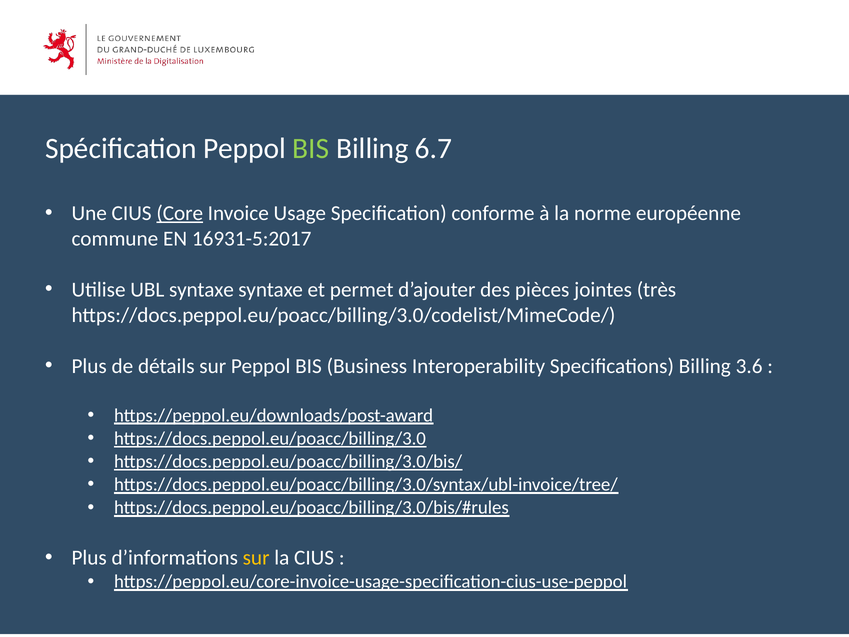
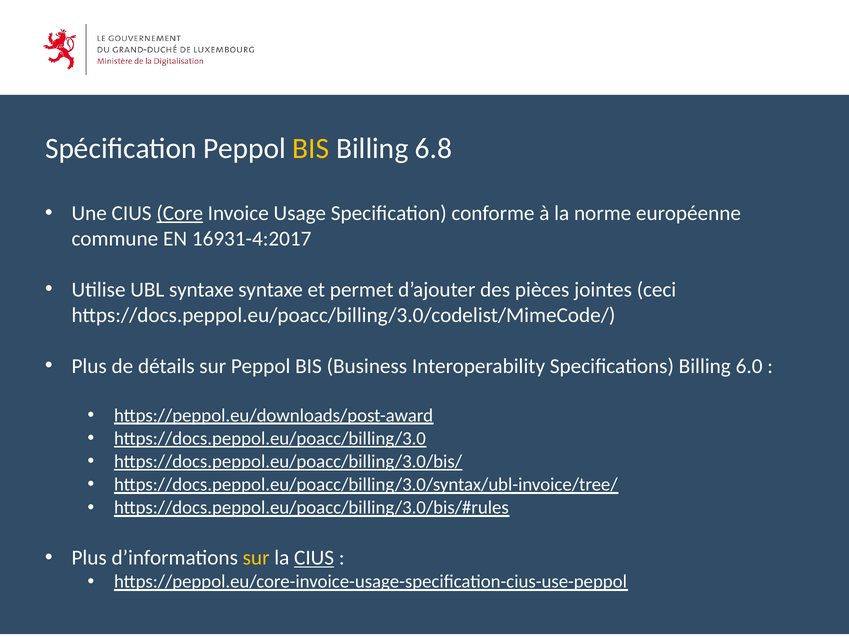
BIS at (311, 148) colour: light green -> yellow
6.7: 6.7 -> 6.8
16931-5:2017: 16931-5:2017 -> 16931-4:2017
très: très -> ceci
3.6: 3.6 -> 6.0
CIUS at (314, 558) underline: none -> present
